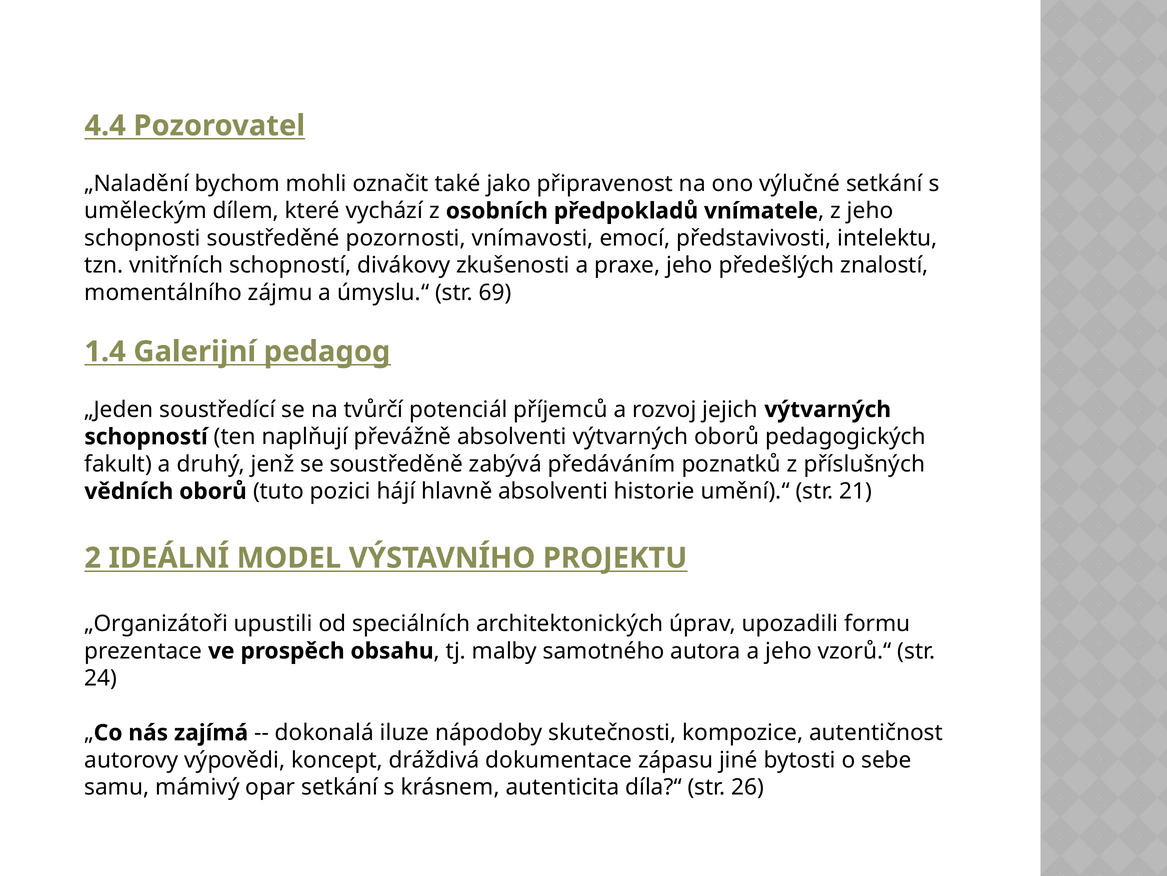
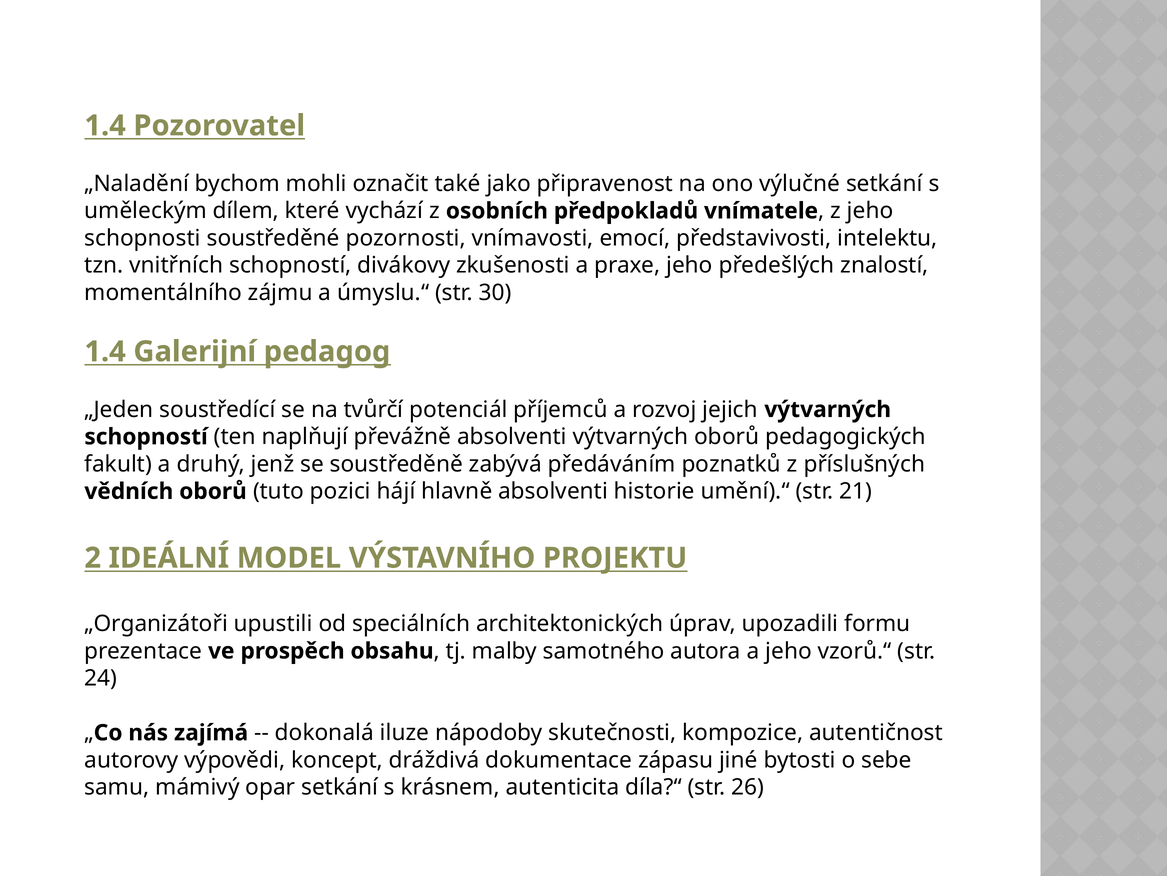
4.4 at (105, 126): 4.4 -> 1.4
69: 69 -> 30
